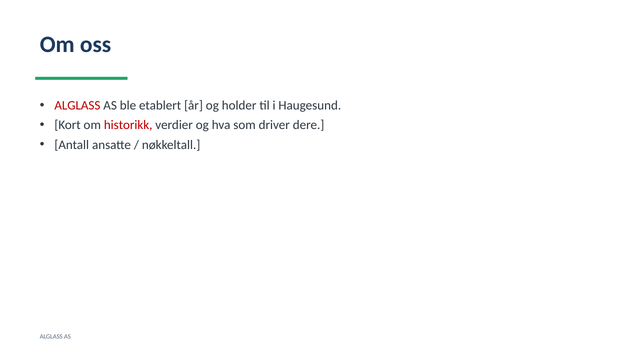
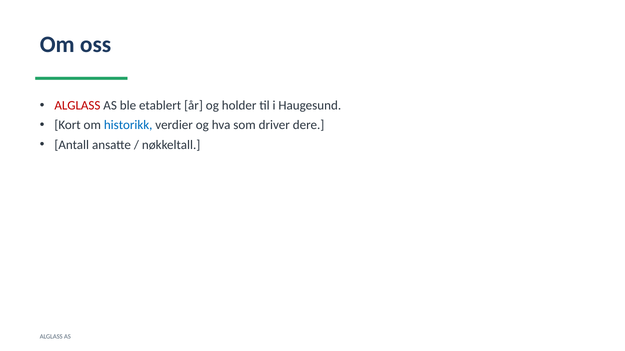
historikk colour: red -> blue
